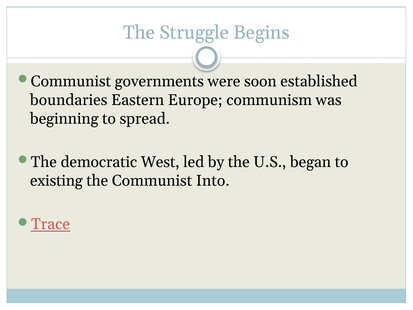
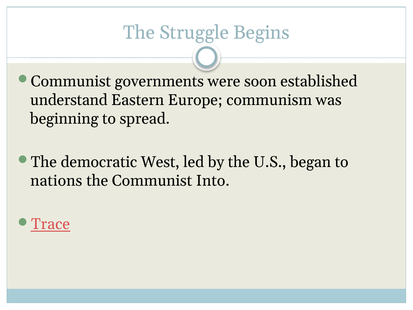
boundaries: boundaries -> understand
existing: existing -> nations
